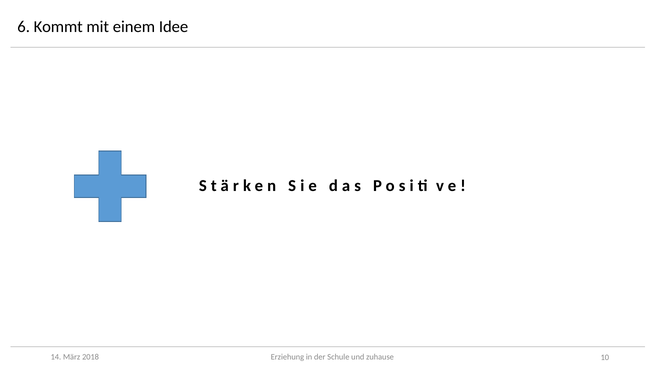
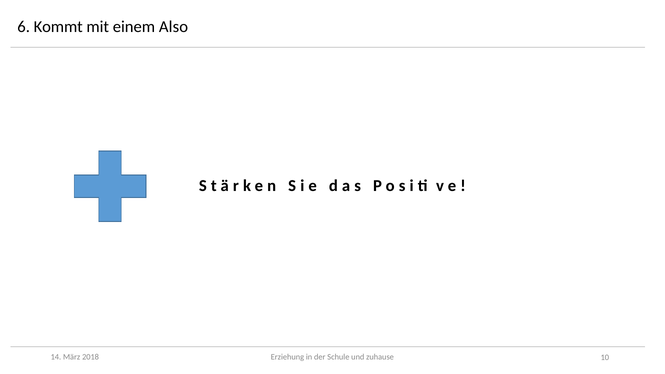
Idee: Idee -> Also
